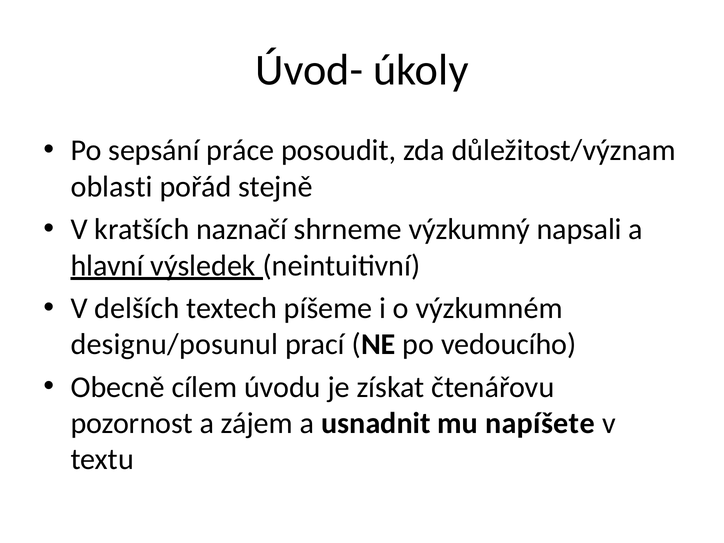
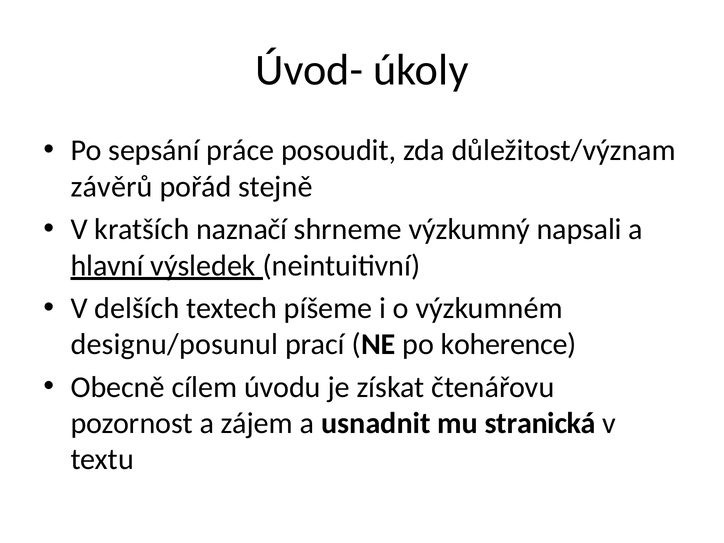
oblasti: oblasti -> závěrů
vedoucího: vedoucího -> koherence
napíšete: napíšete -> stranická
